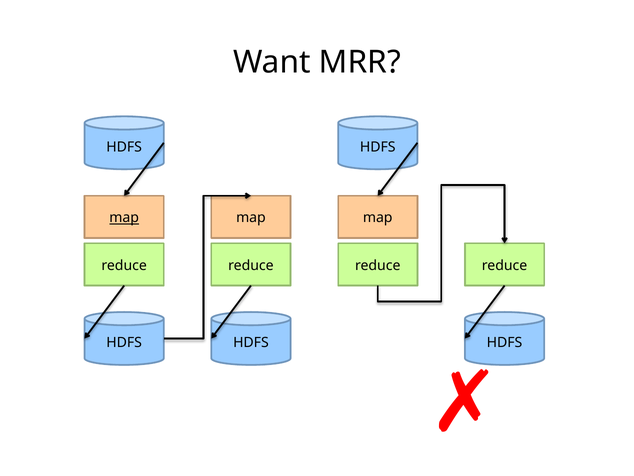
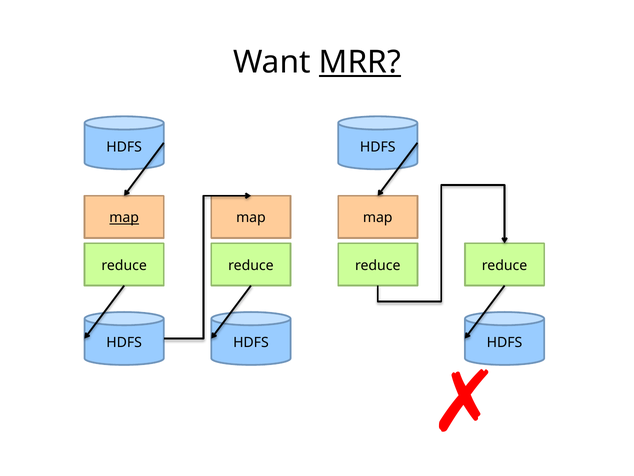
MRR underline: none -> present
